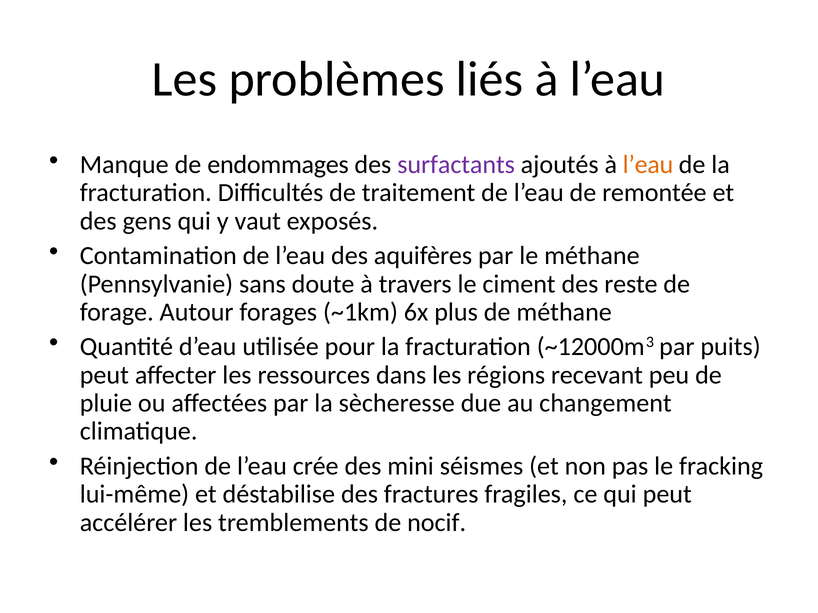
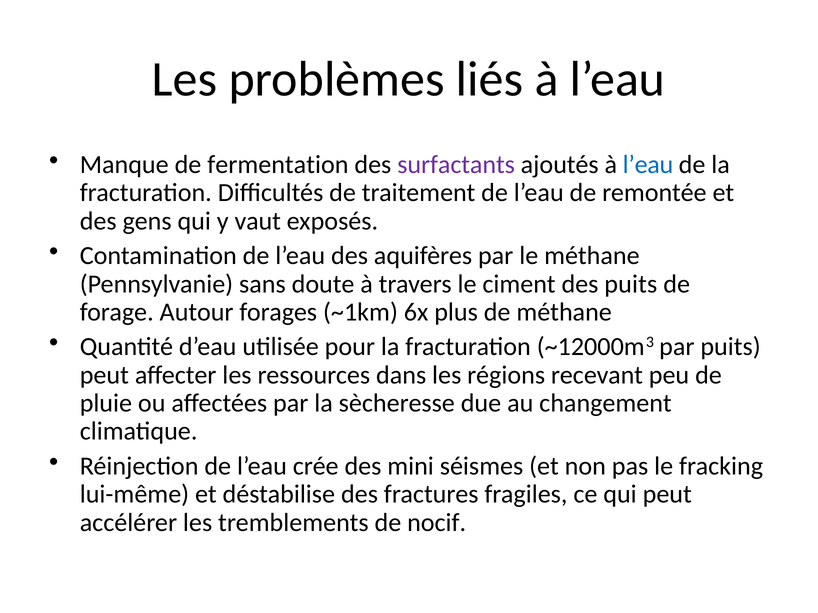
endommages: endommages -> fermentation
l’eau at (648, 165) colour: orange -> blue
des reste: reste -> puits
